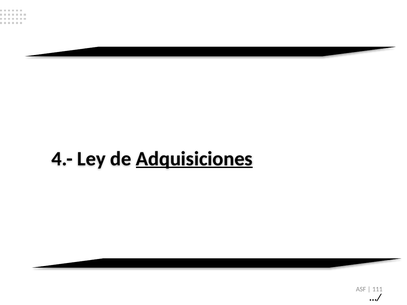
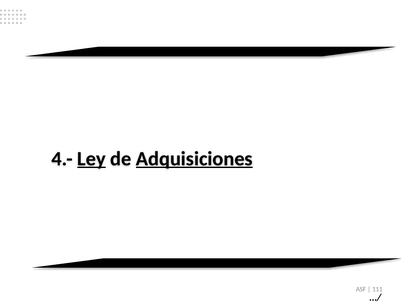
Ley underline: none -> present
